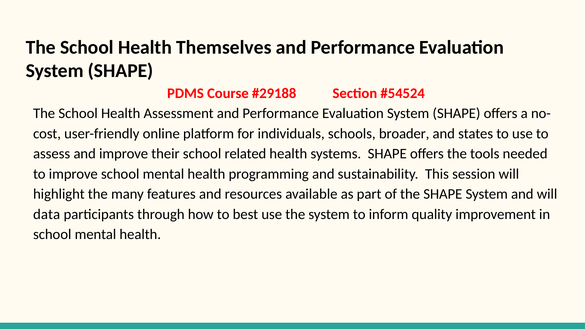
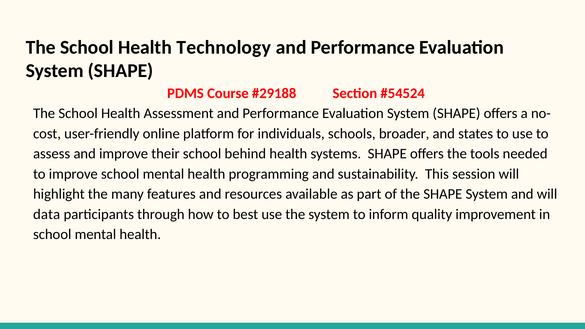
Themselves: Themselves -> Technology
related: related -> behind
